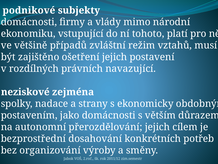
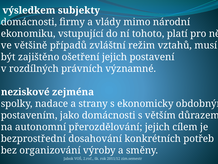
podnikové: podnikové -> výsledkem
navazující: navazující -> významné
